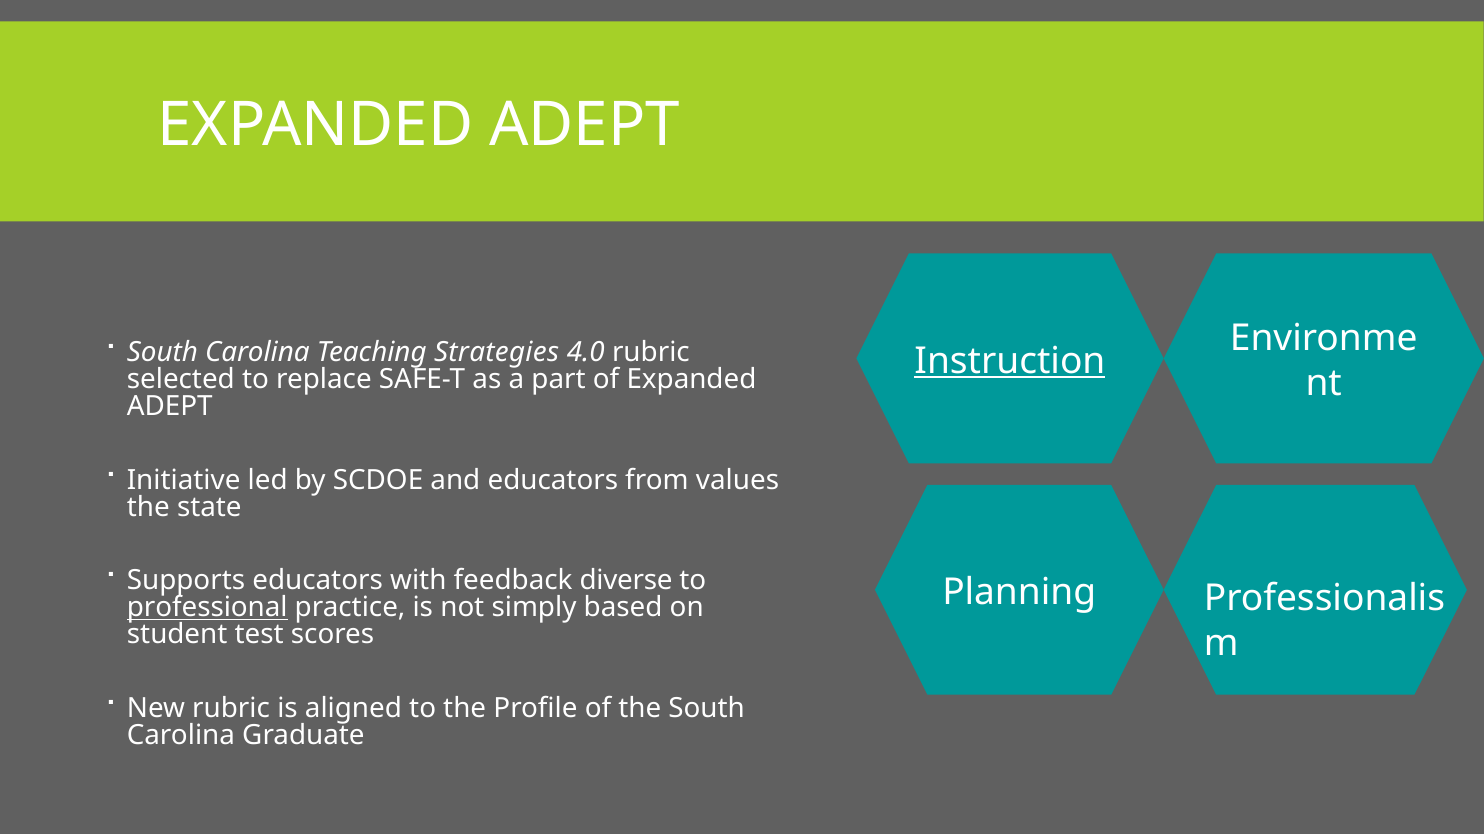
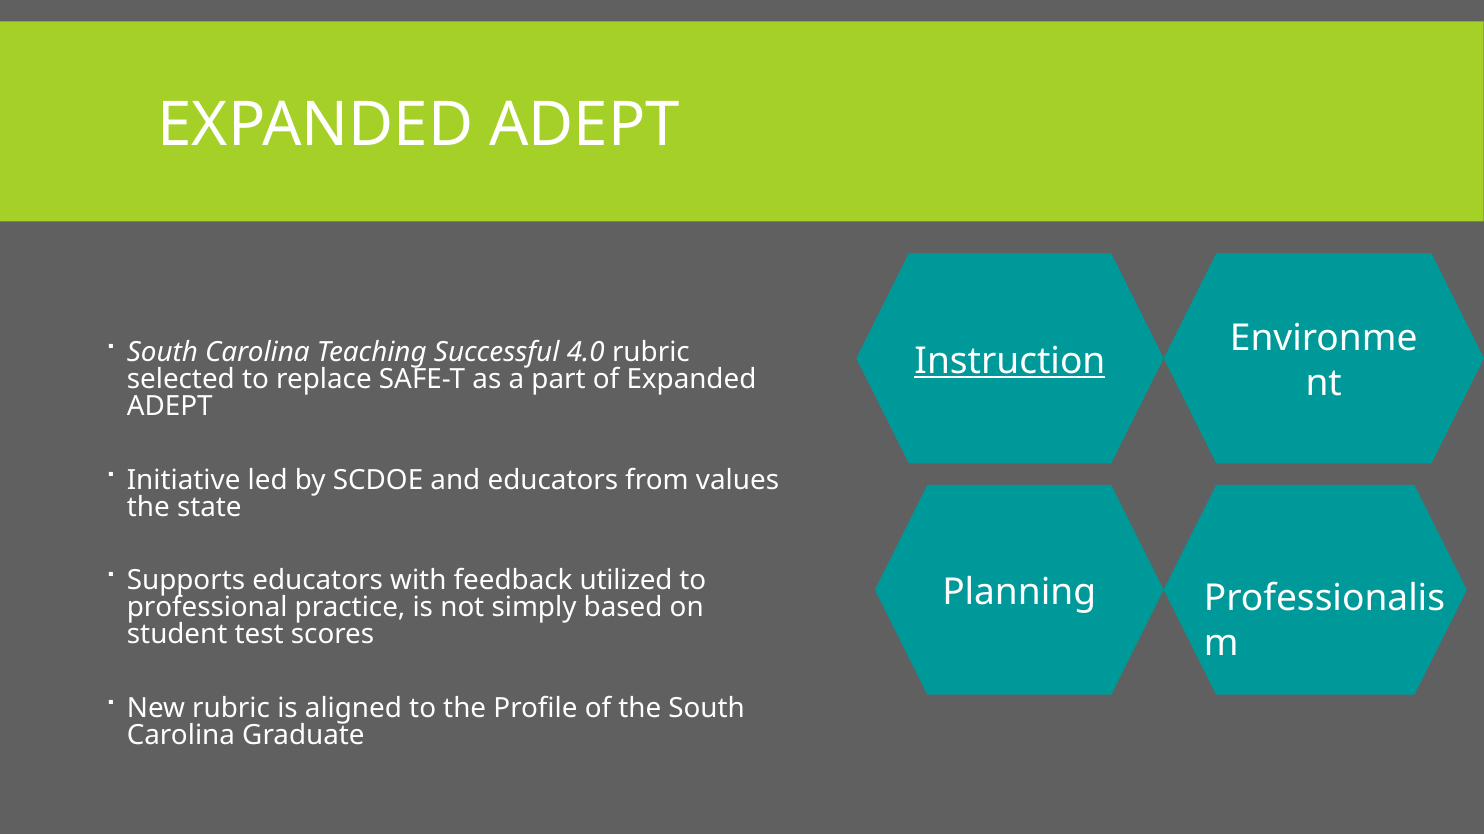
Strategies: Strategies -> Successful
diverse: diverse -> utilized
professional underline: present -> none
